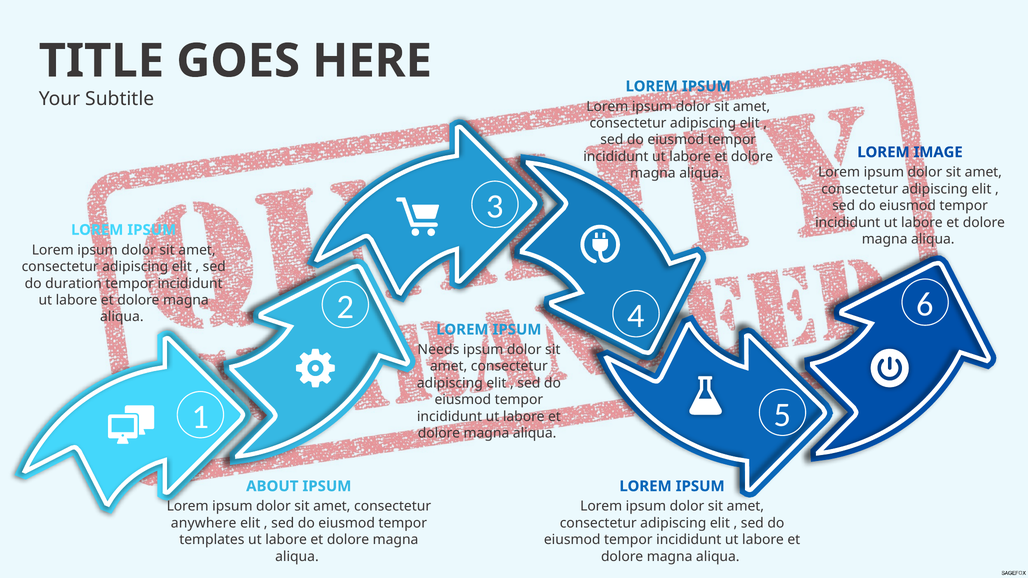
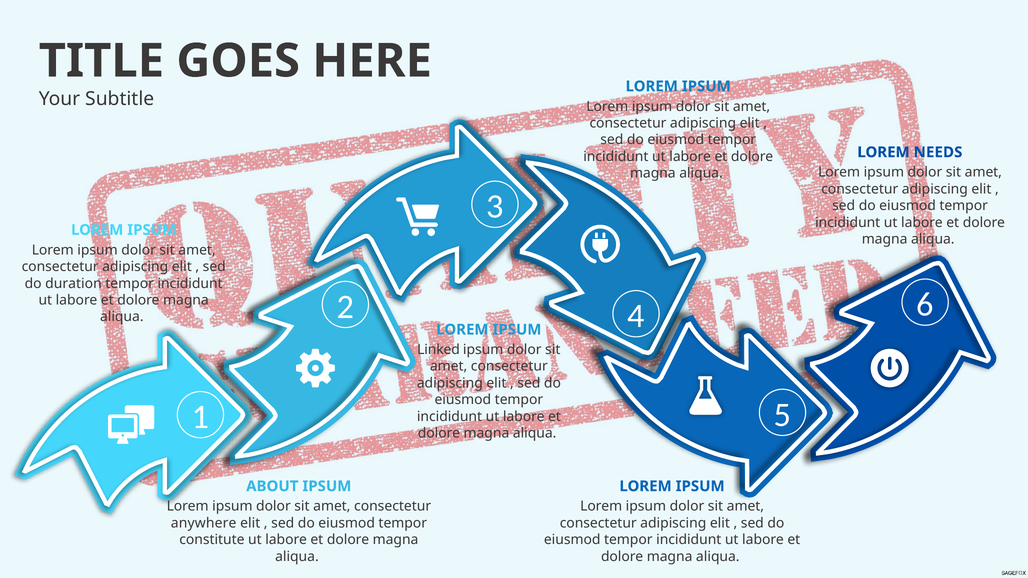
IMAGE: IMAGE -> NEEDS
Needs: Needs -> Linked
templates: templates -> constitute
